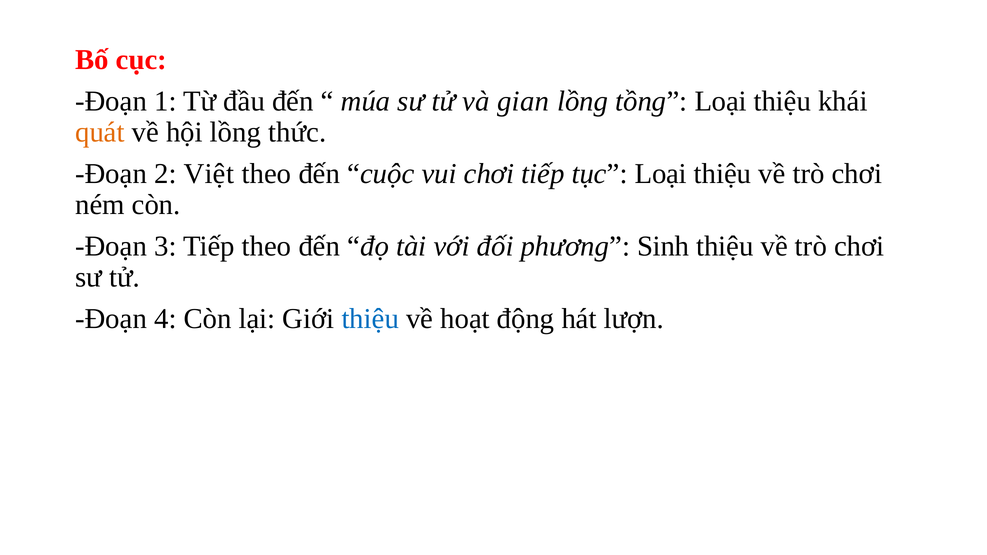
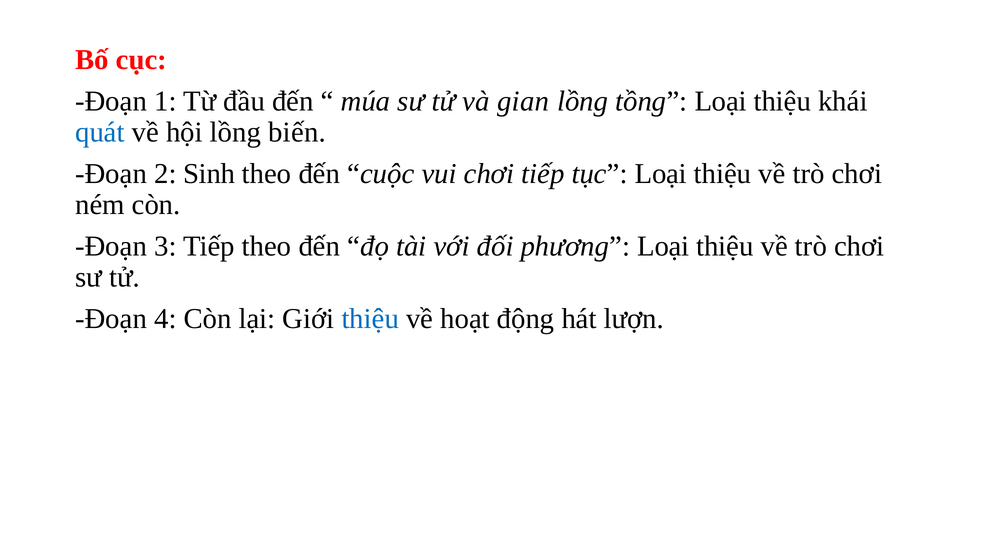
quát colour: orange -> blue
thức: thức -> biến
Việt: Việt -> Sinh
phương Sinh: Sinh -> Loại
